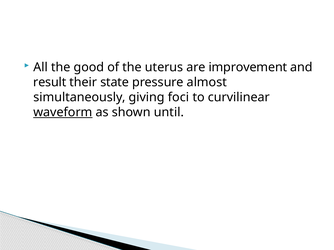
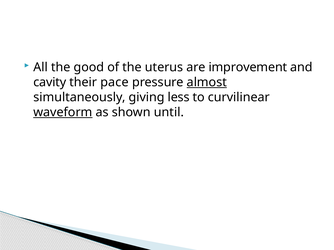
result: result -> cavity
state: state -> pace
almost underline: none -> present
foci: foci -> less
